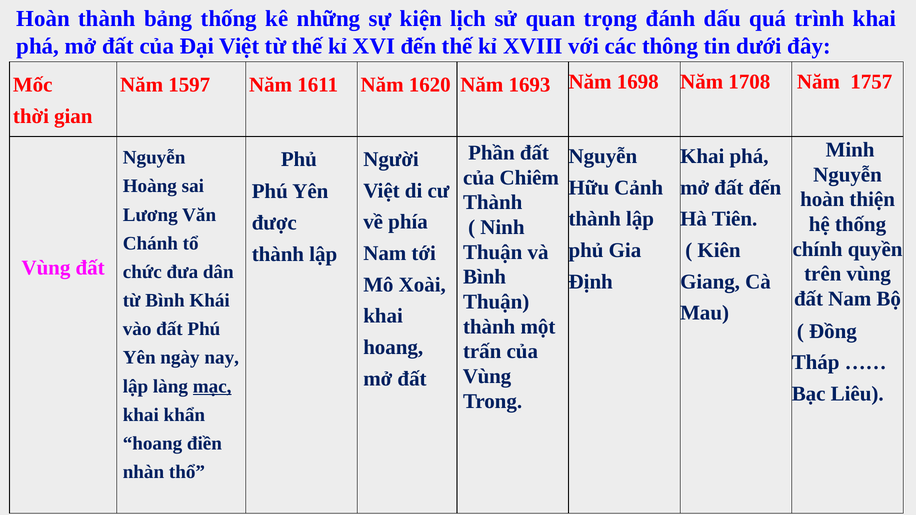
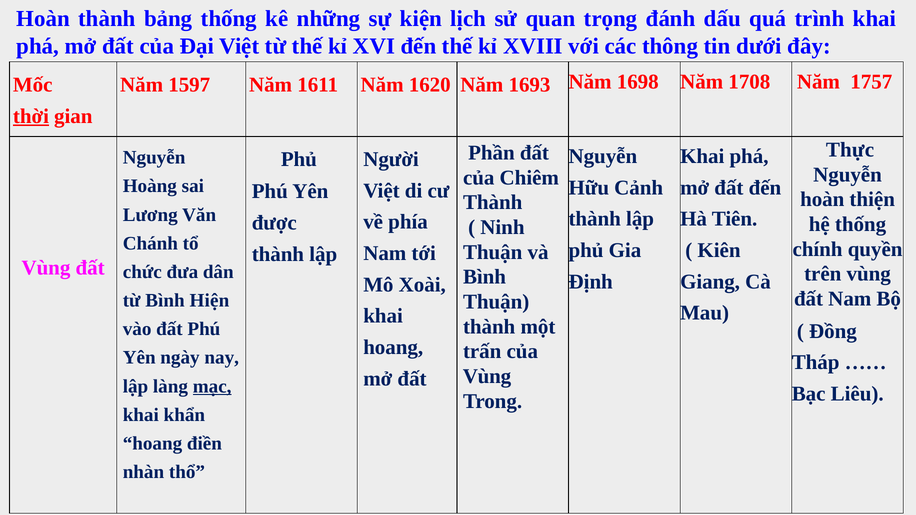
thời underline: none -> present
Minh: Minh -> Thực
Khái: Khái -> Hiện
